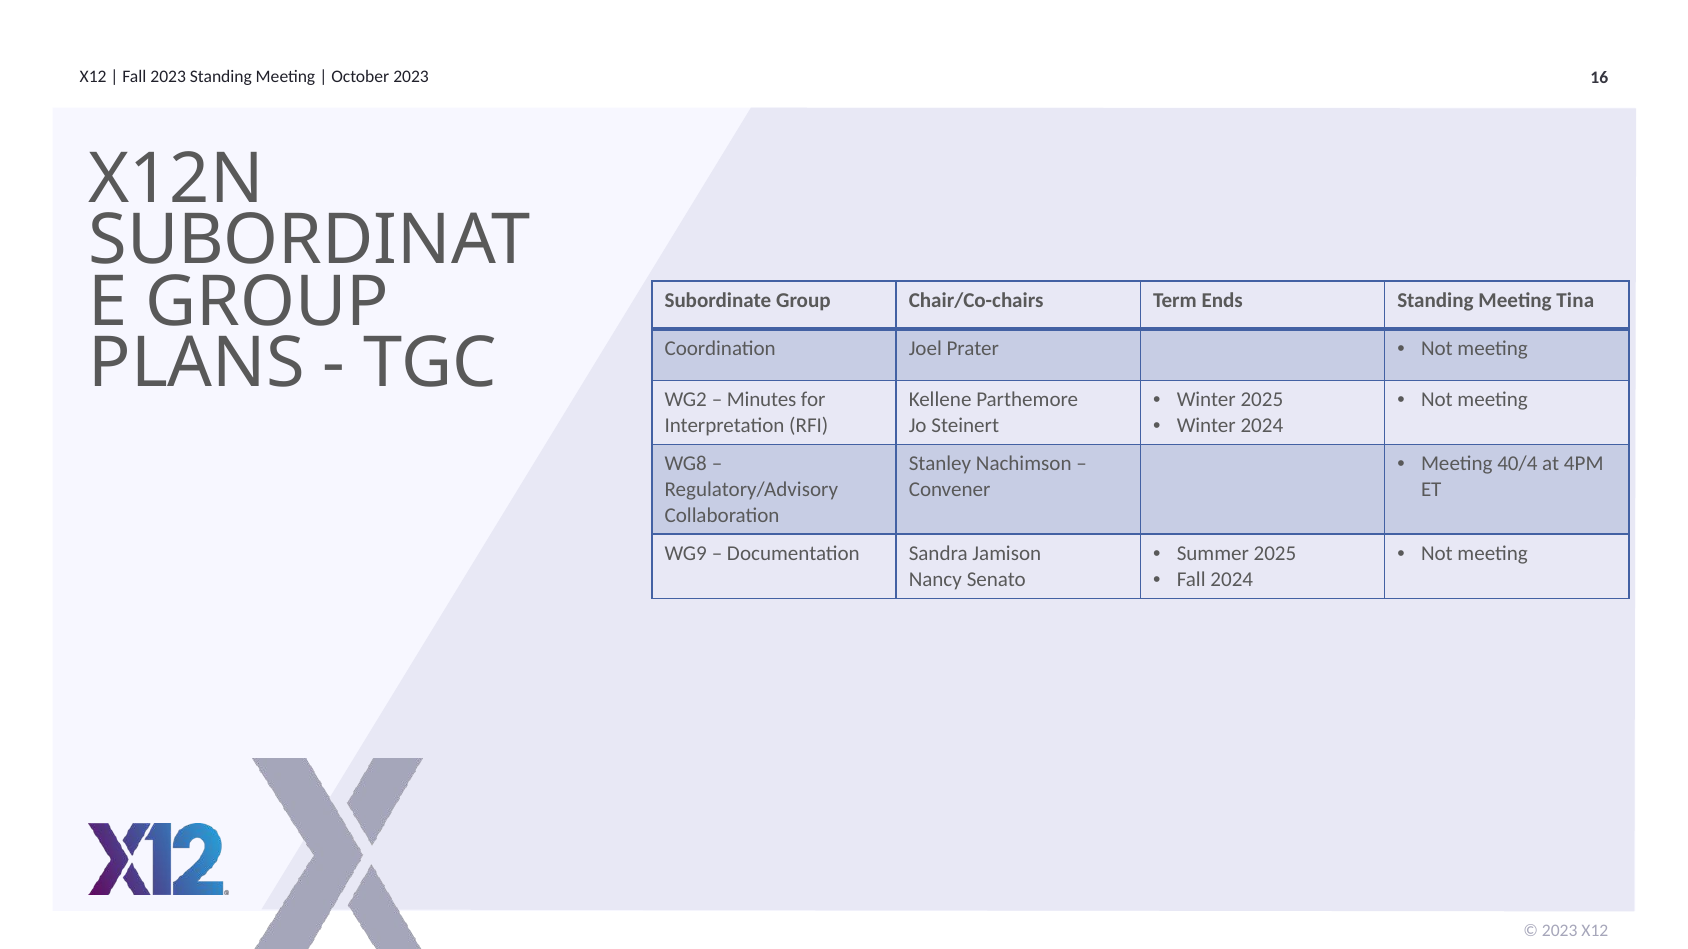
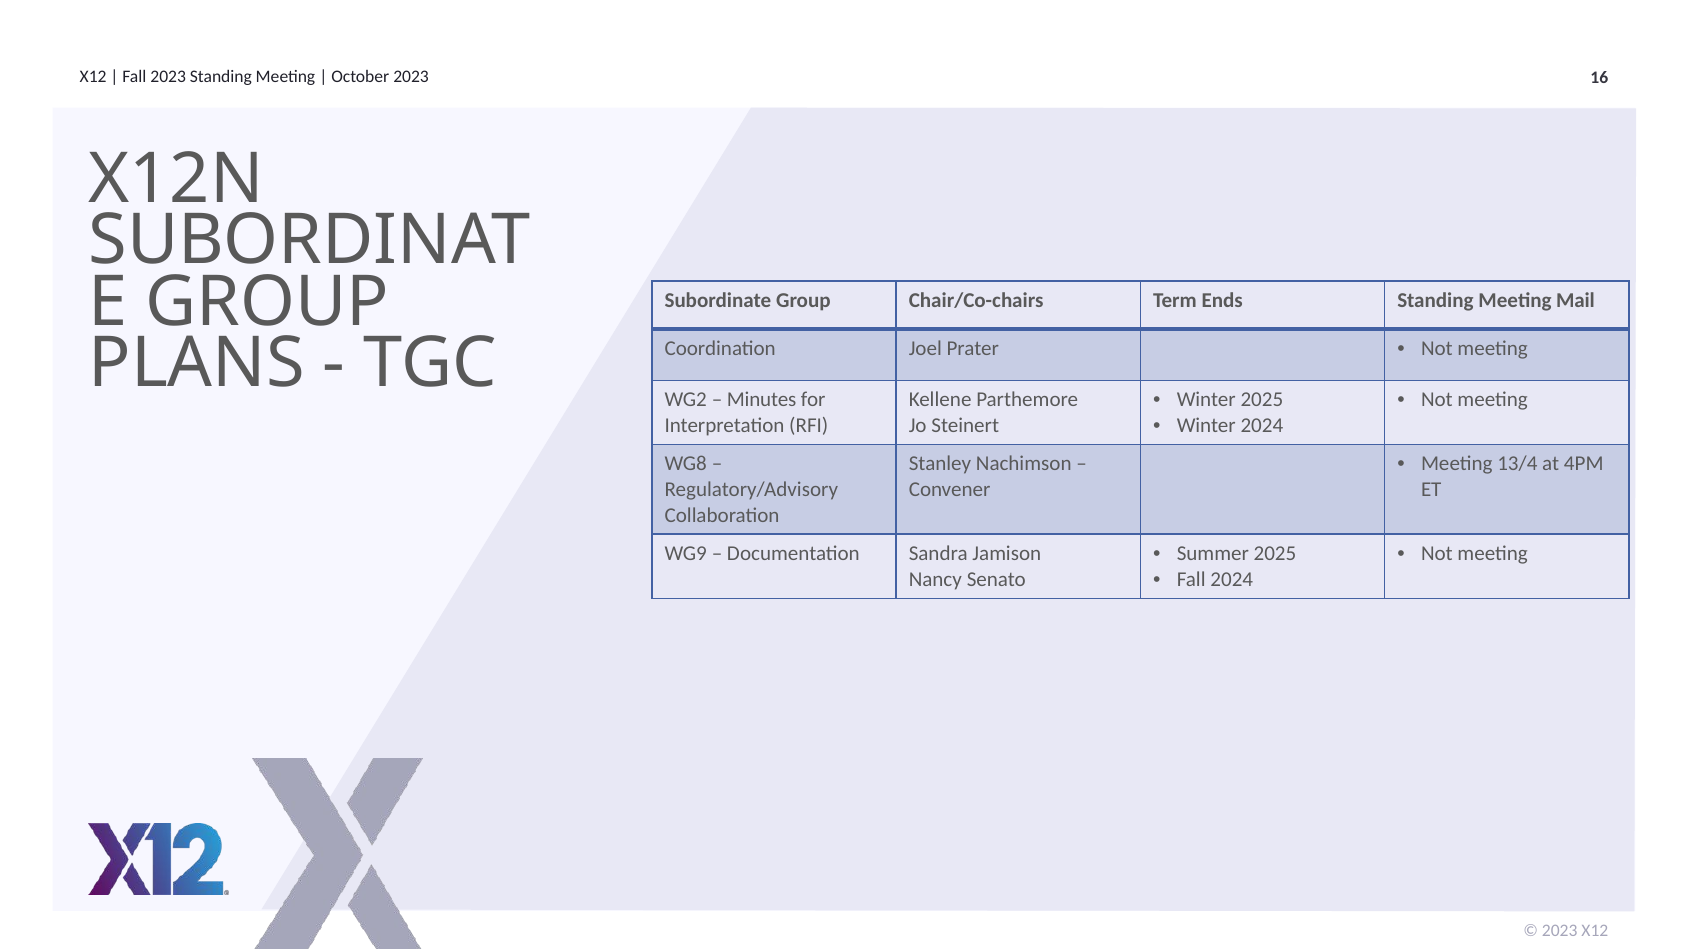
Tina: Tina -> Mail
40/4: 40/4 -> 13/4
